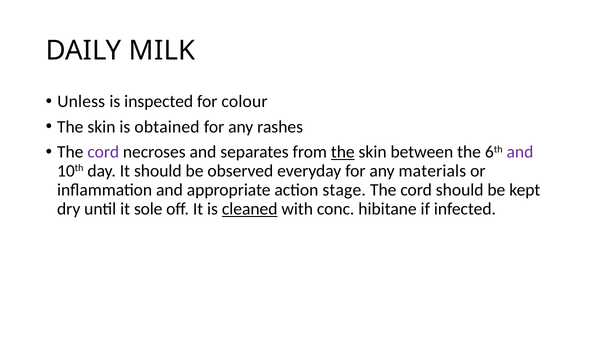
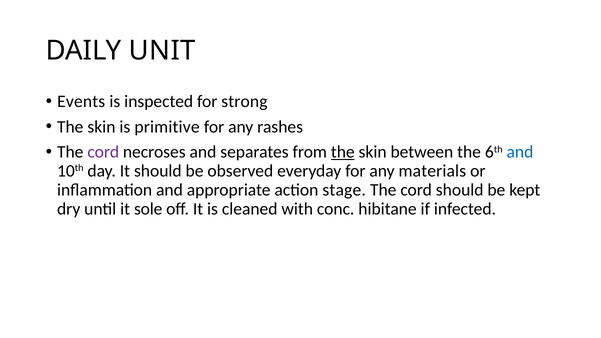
MILK: MILK -> UNIT
Unless: Unless -> Events
colour: colour -> strong
obtained: obtained -> primitive
and at (520, 152) colour: purple -> blue
cleaned underline: present -> none
